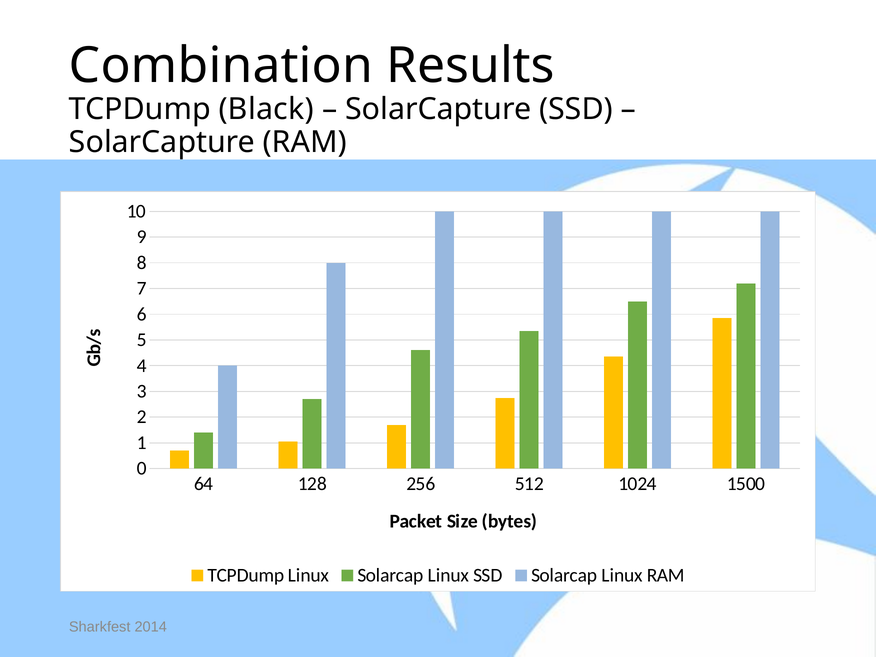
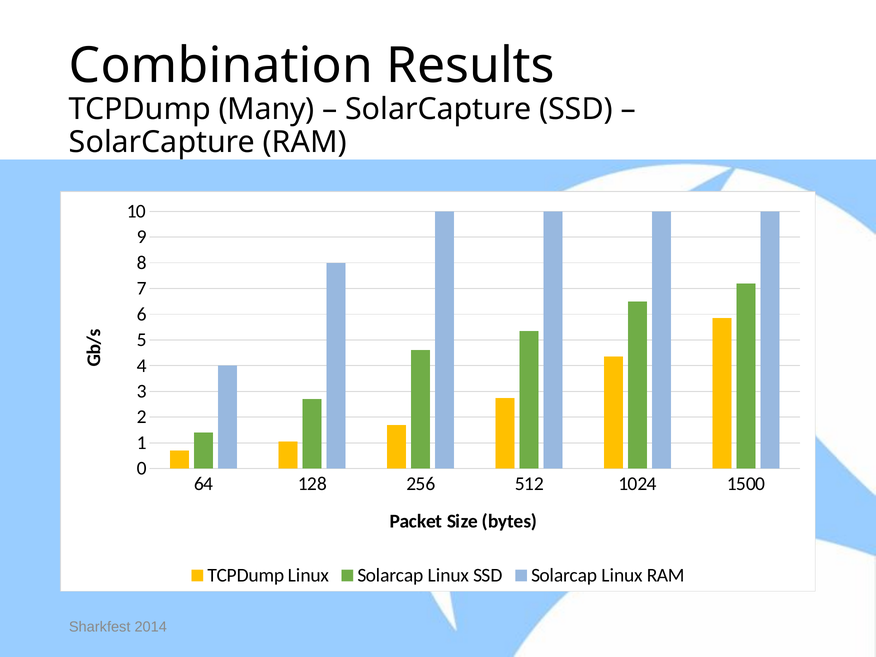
Black: Black -> Many
